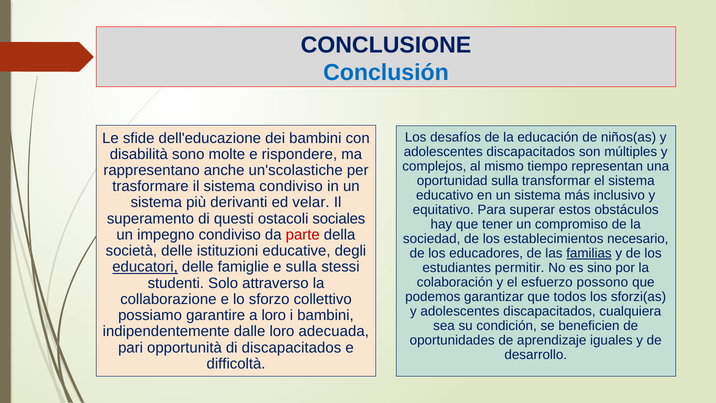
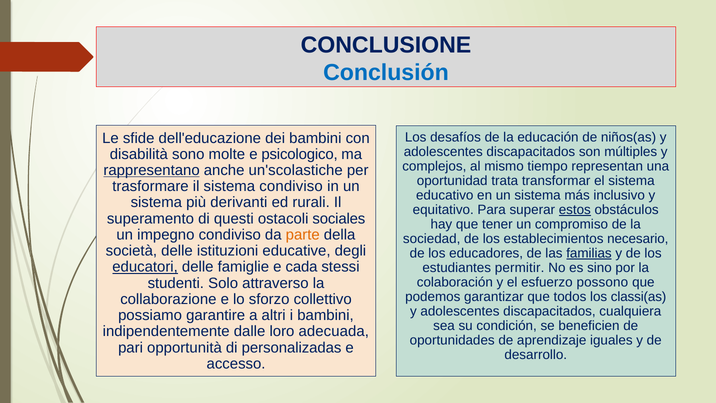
rispondere: rispondere -> psicologico
rappresentano underline: none -> present
oportunidad sulla: sulla -> trata
velar: velar -> rurali
estos underline: none -> present
parte colour: red -> orange
e sulla: sulla -> cada
sforzi(as: sforzi(as -> classi(as
a loro: loro -> altri
di discapacitados: discapacitados -> personalizadas
difficoltà: difficoltà -> accesso
